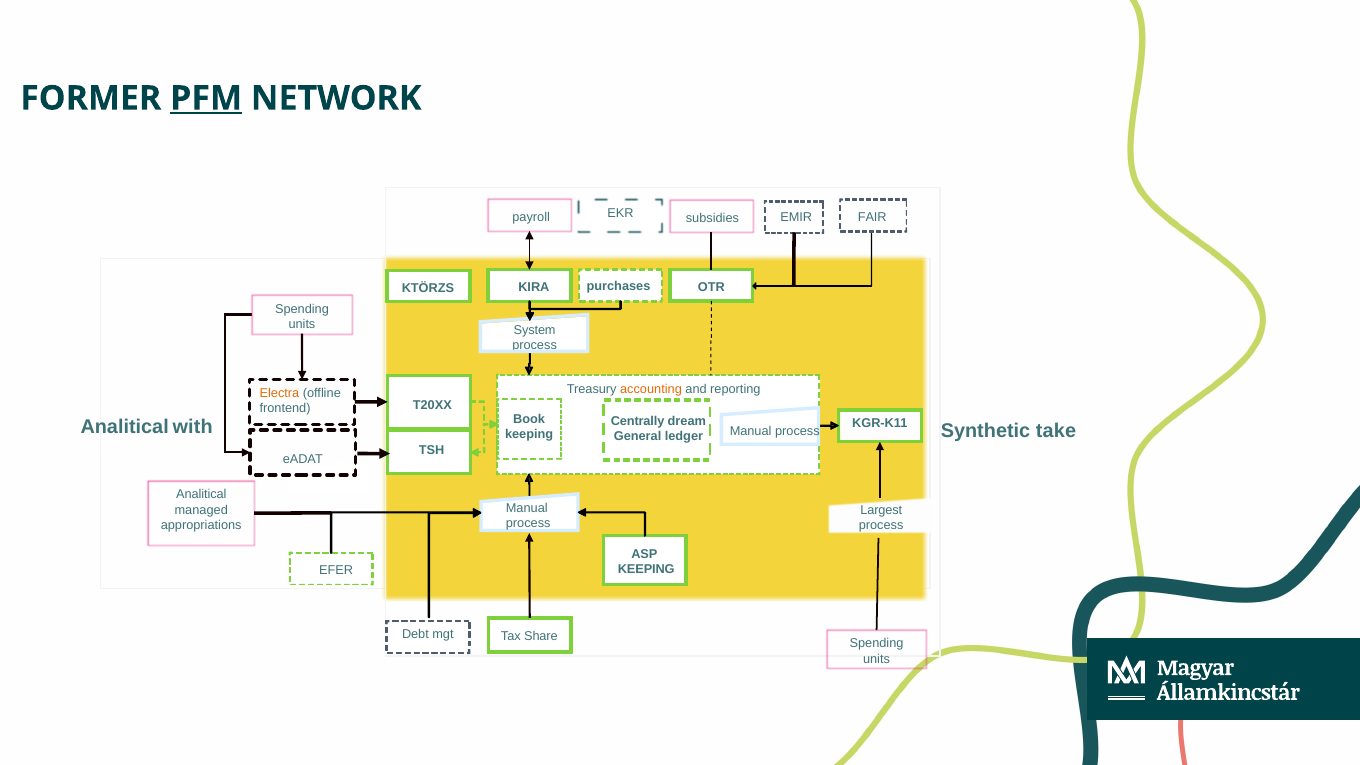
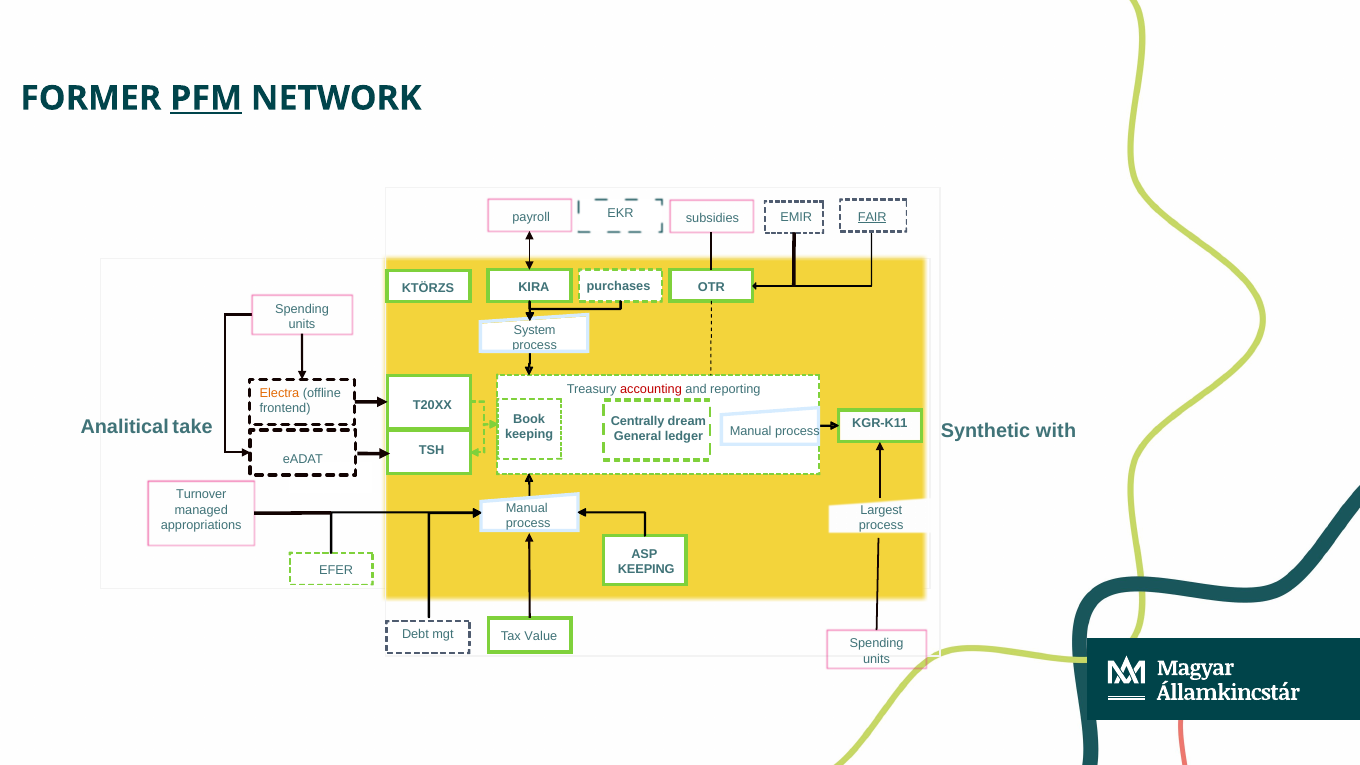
FAIR underline: none -> present
accounting colour: orange -> red
with: with -> take
take: take -> with
Analitical at (201, 495): Analitical -> Turnover
Share: Share -> Value
